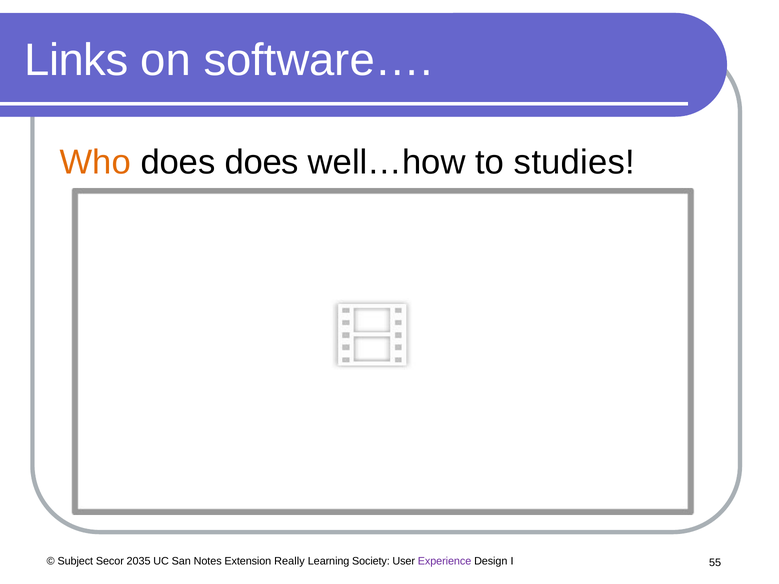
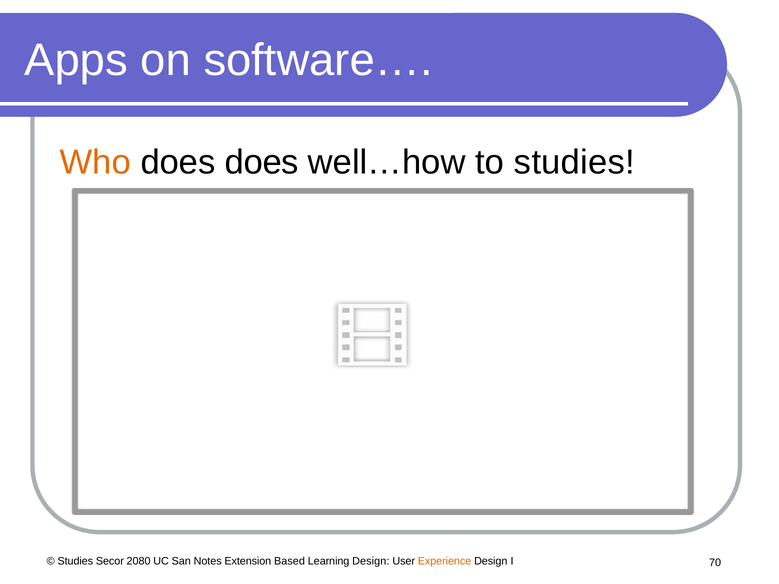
Links: Links -> Apps
Subject at (75, 561): Subject -> Studies
2035: 2035 -> 2080
Really: Really -> Based
Learning Society: Society -> Design
Experience colour: purple -> orange
55: 55 -> 70
